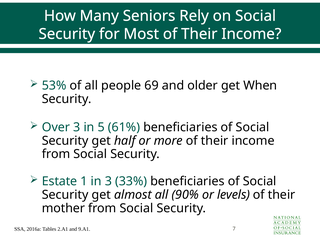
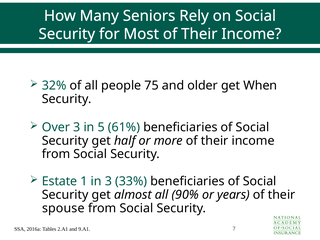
53%: 53% -> 32%
69: 69 -> 75
levels: levels -> years
mother: mother -> spouse
